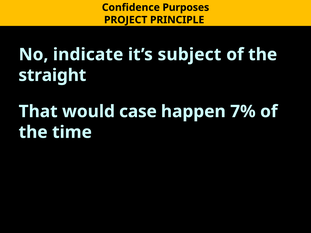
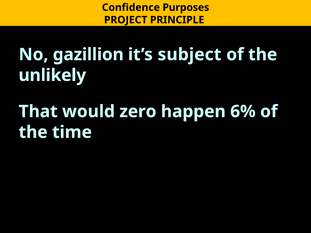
indicate: indicate -> gazillion
straight: straight -> unlikely
case: case -> zero
7%: 7% -> 6%
